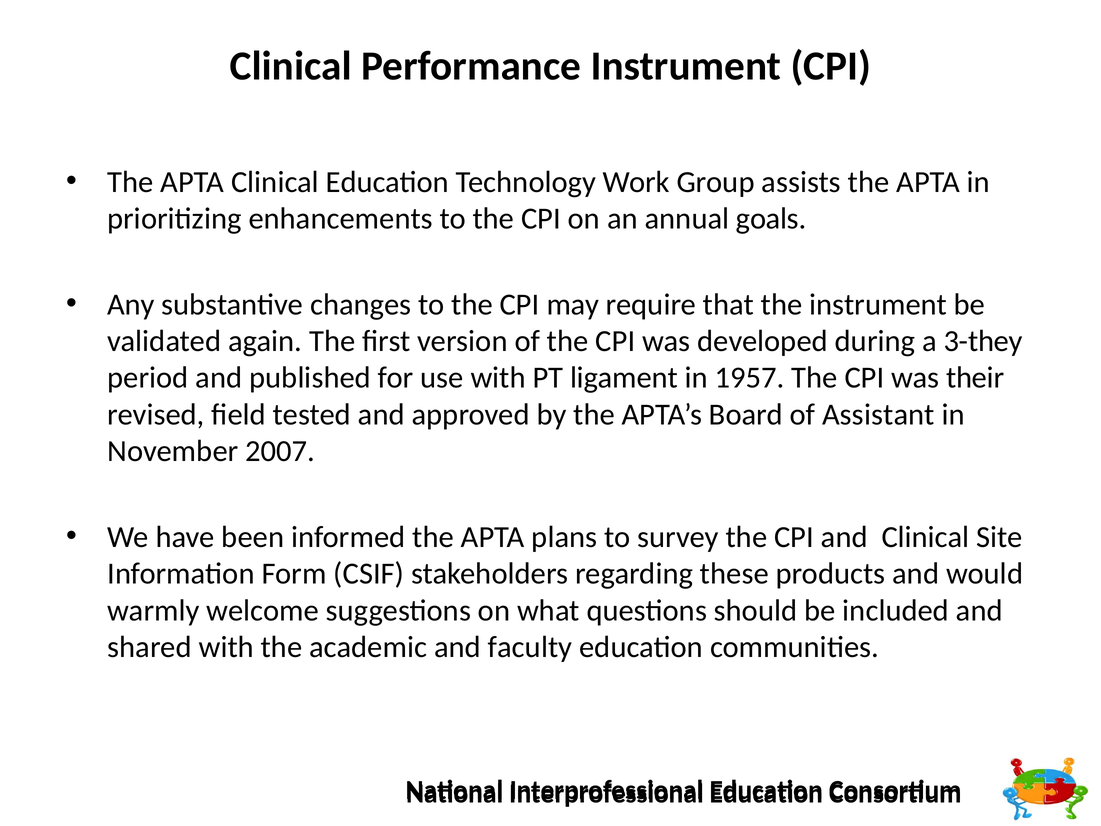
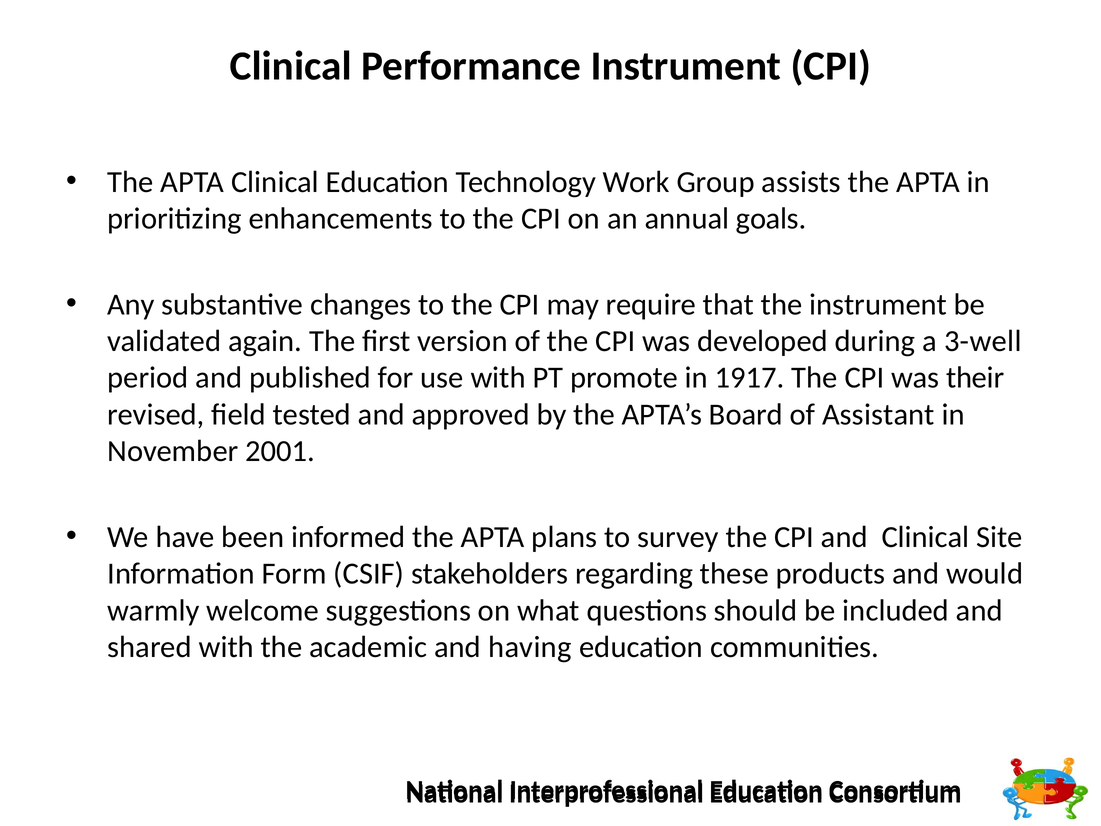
3-they: 3-they -> 3-well
ligament: ligament -> promote
1957: 1957 -> 1917
2007: 2007 -> 2001
faculty: faculty -> having
